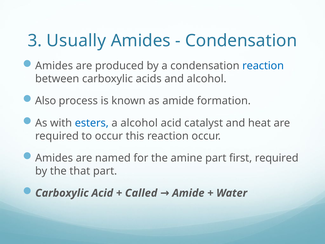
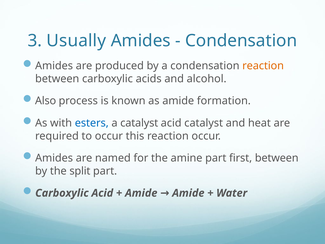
reaction at (263, 66) colour: blue -> orange
a alcohol: alcohol -> catalyst
first required: required -> between
that: that -> split
Called at (141, 193): Called -> Amide
